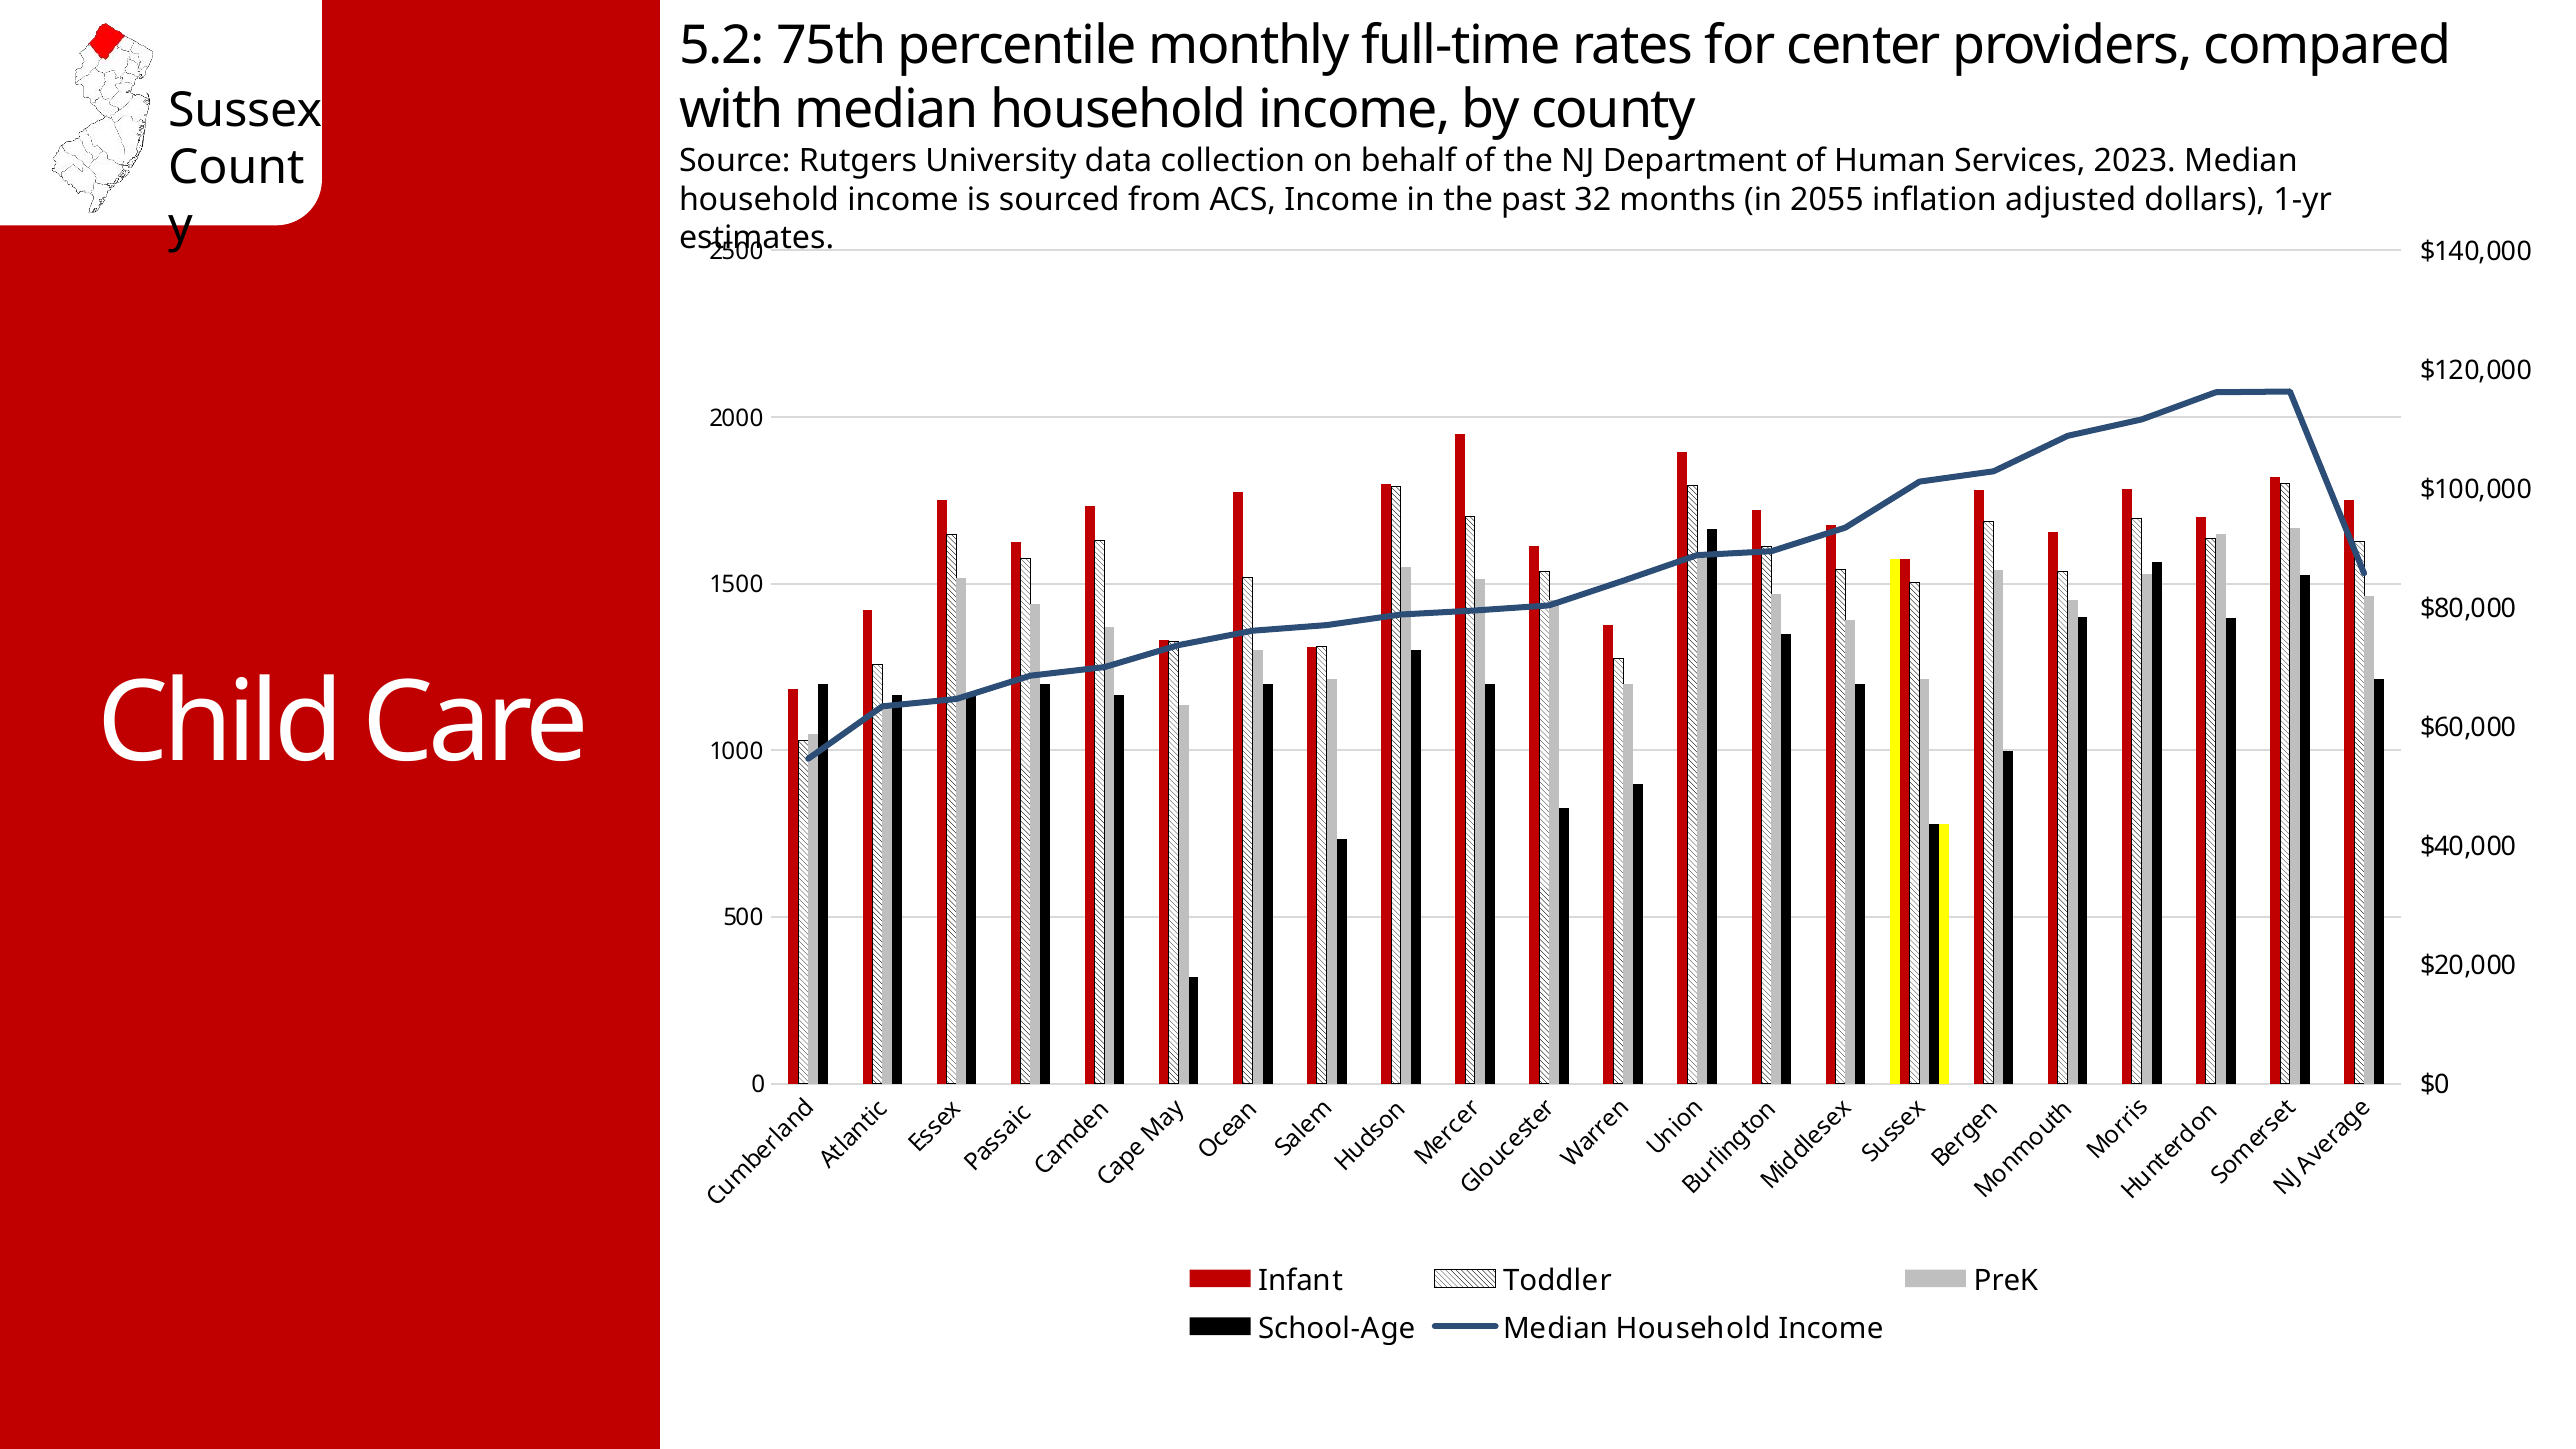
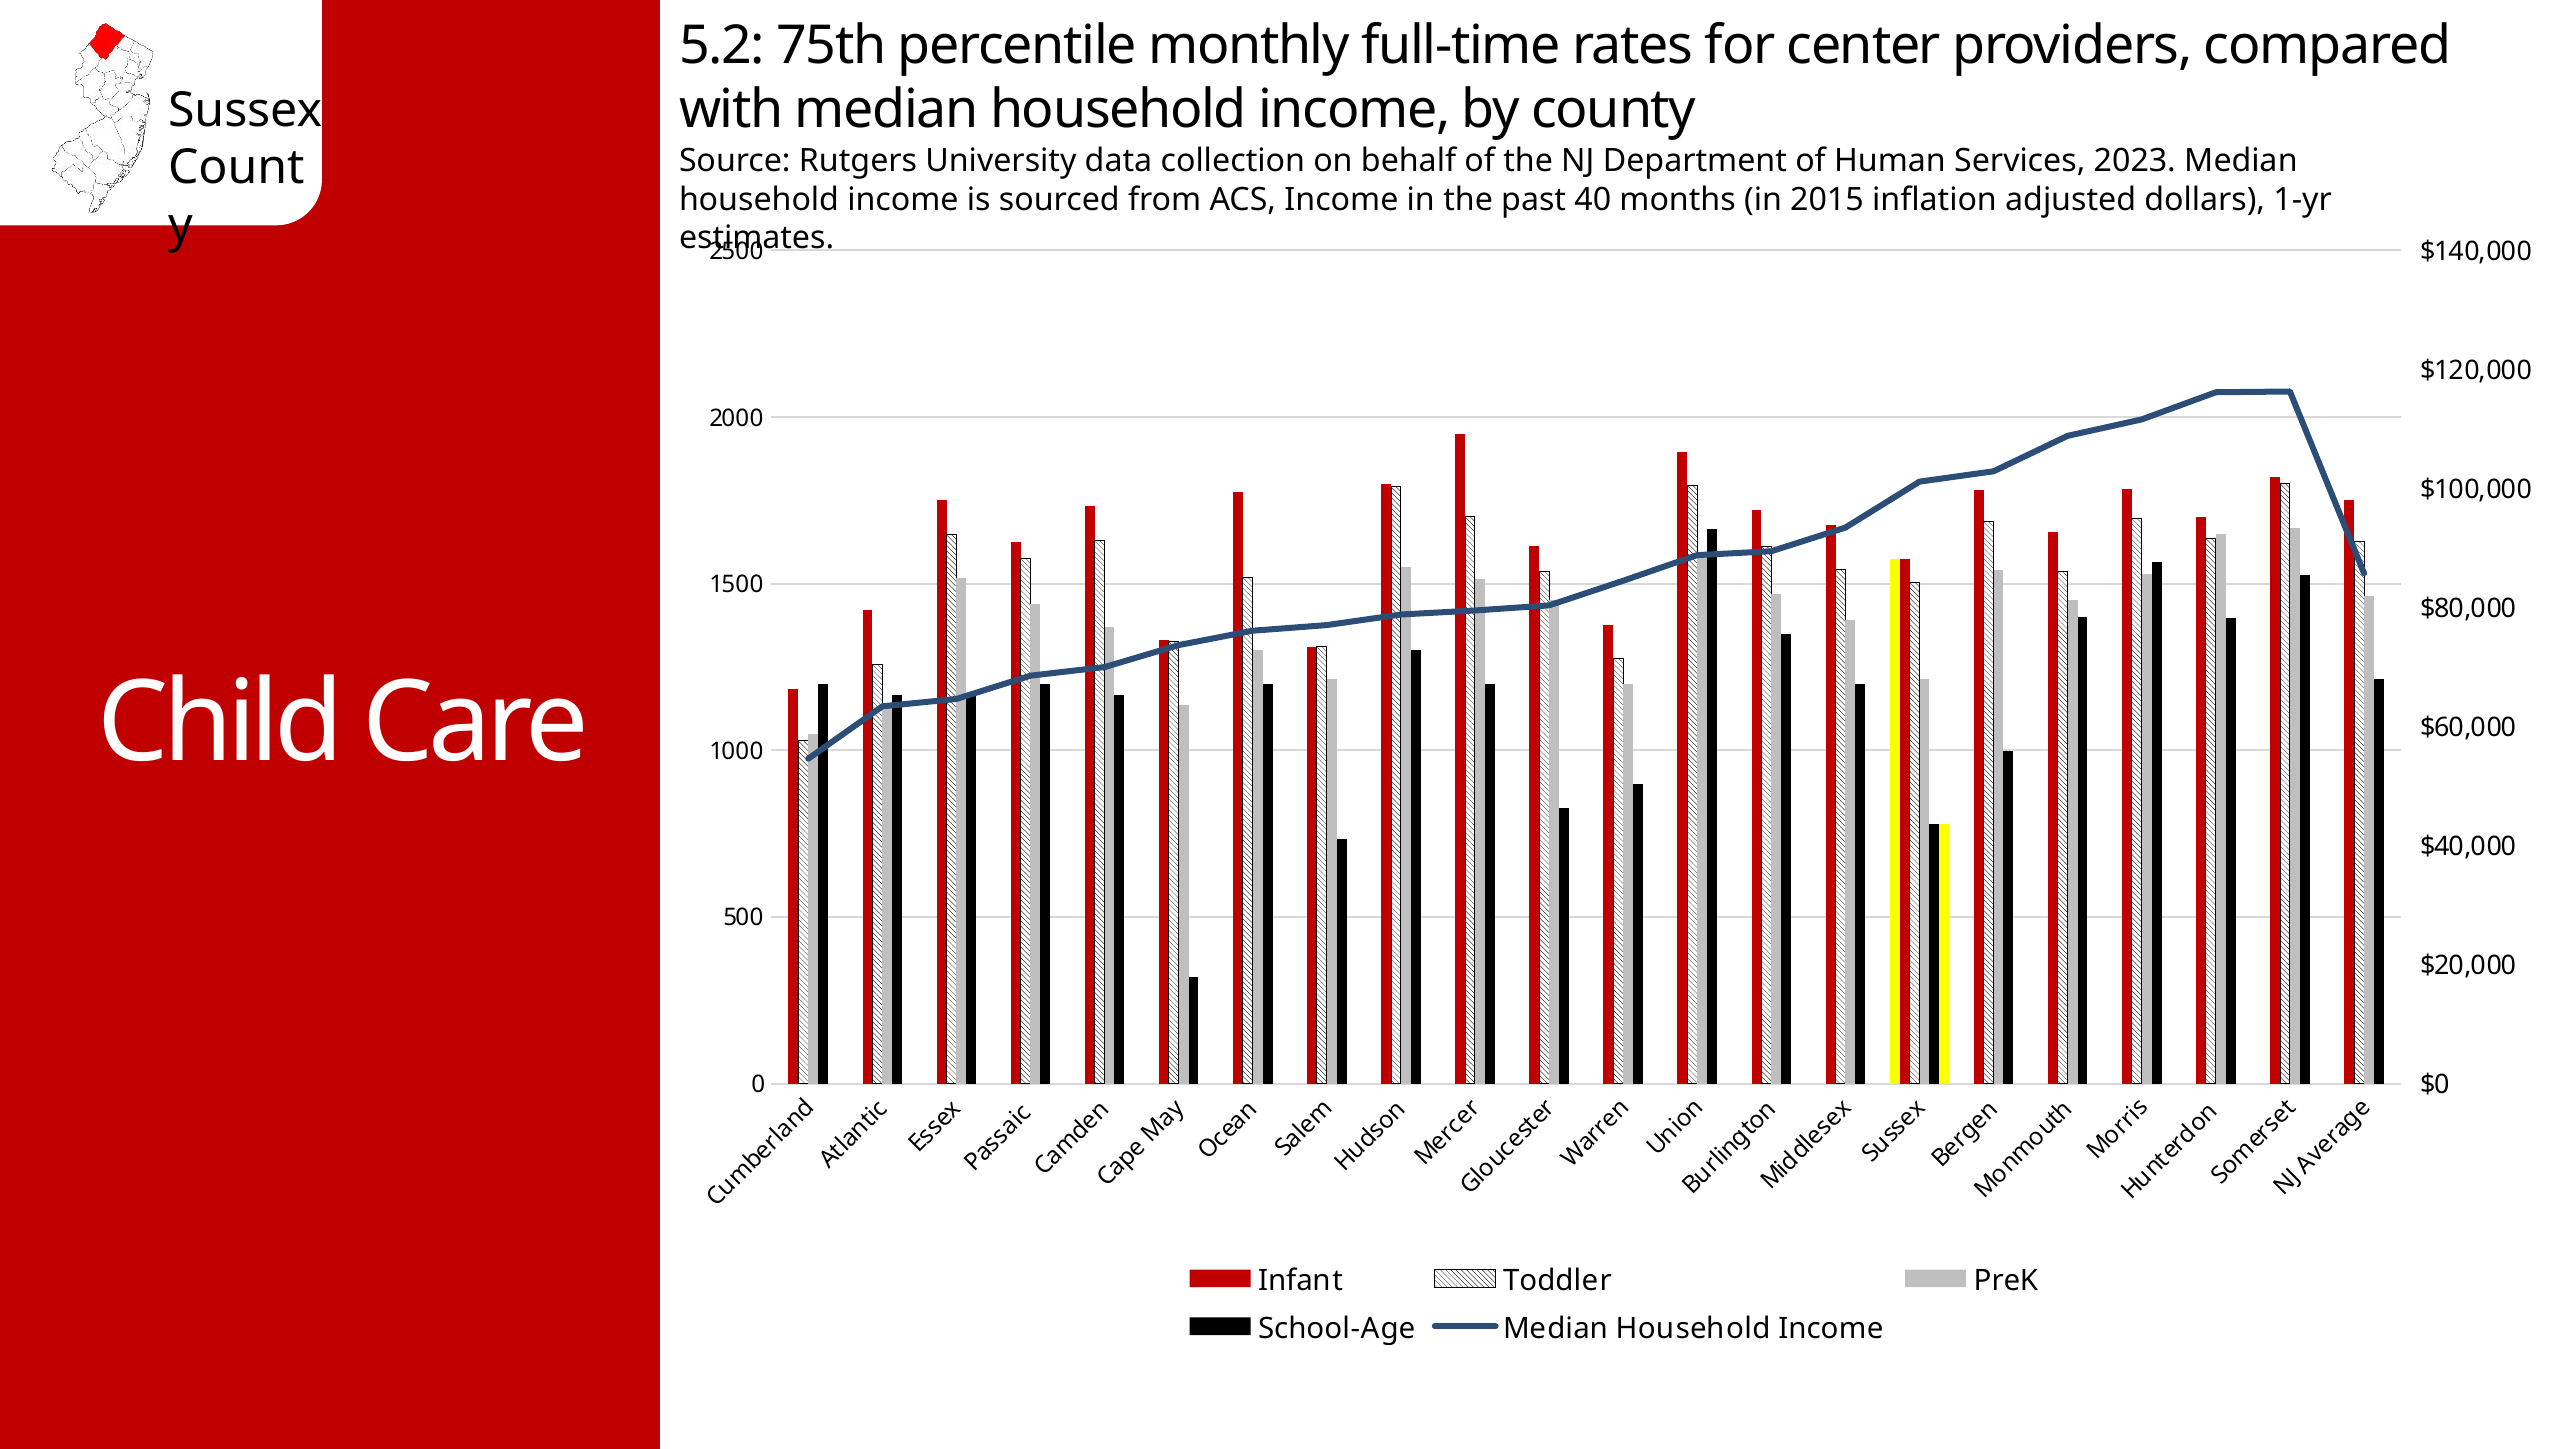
32: 32 -> 40
2055: 2055 -> 2015
